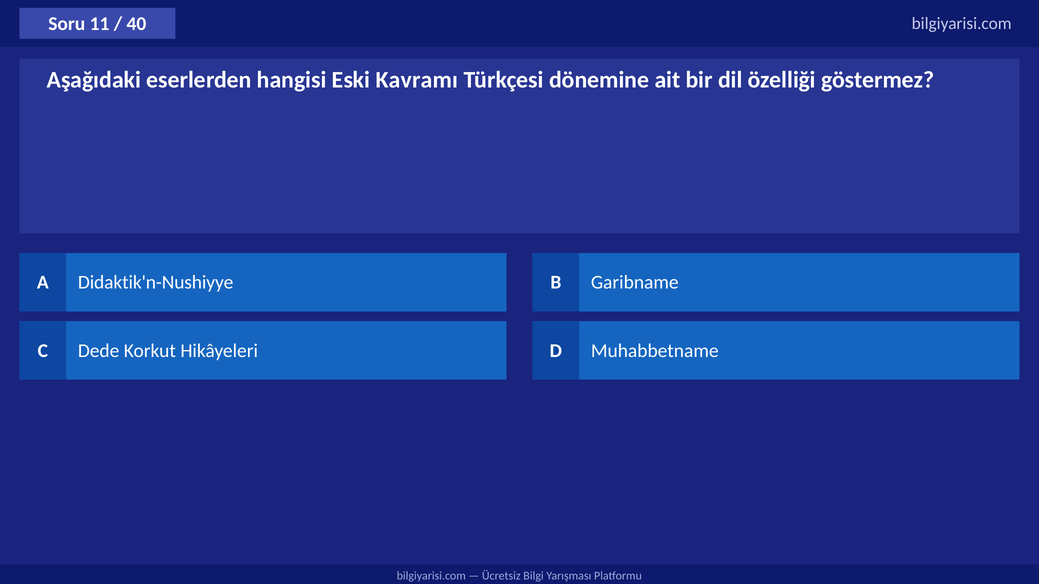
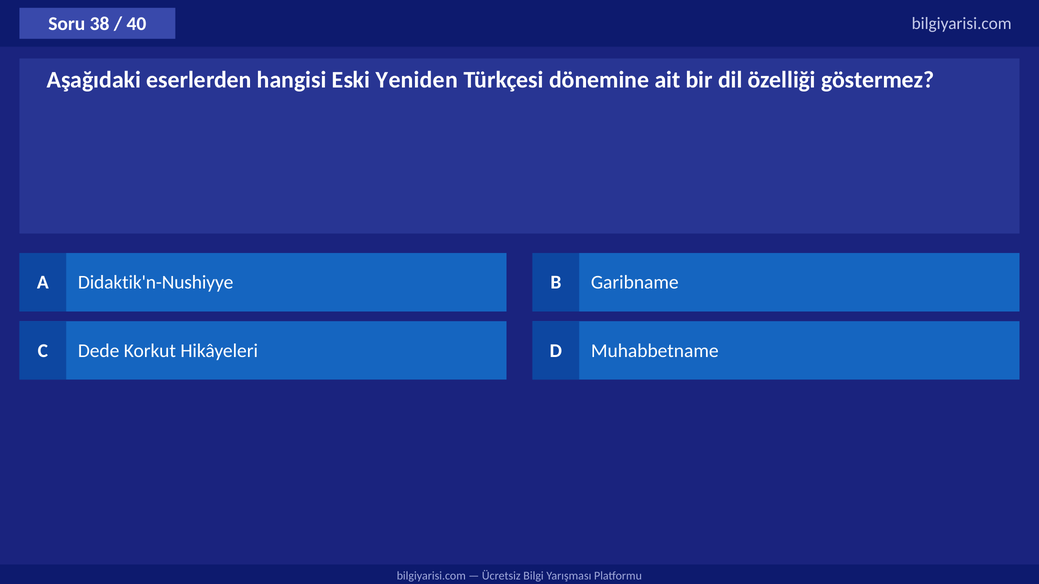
11: 11 -> 38
Kavramı: Kavramı -> Yeniden
